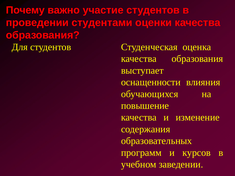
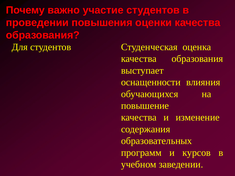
студентами: студентами -> повышения
